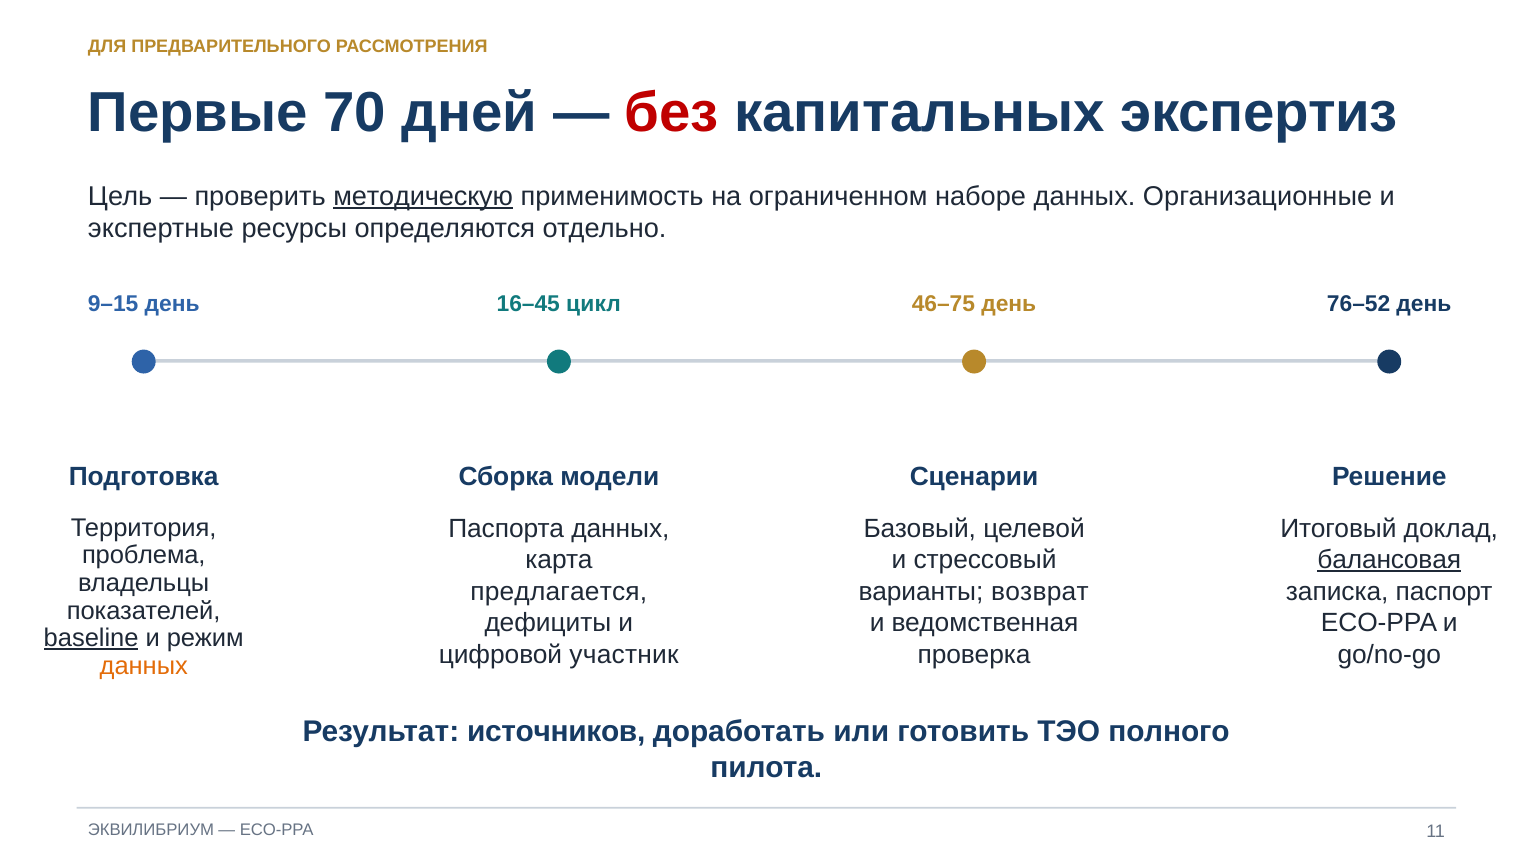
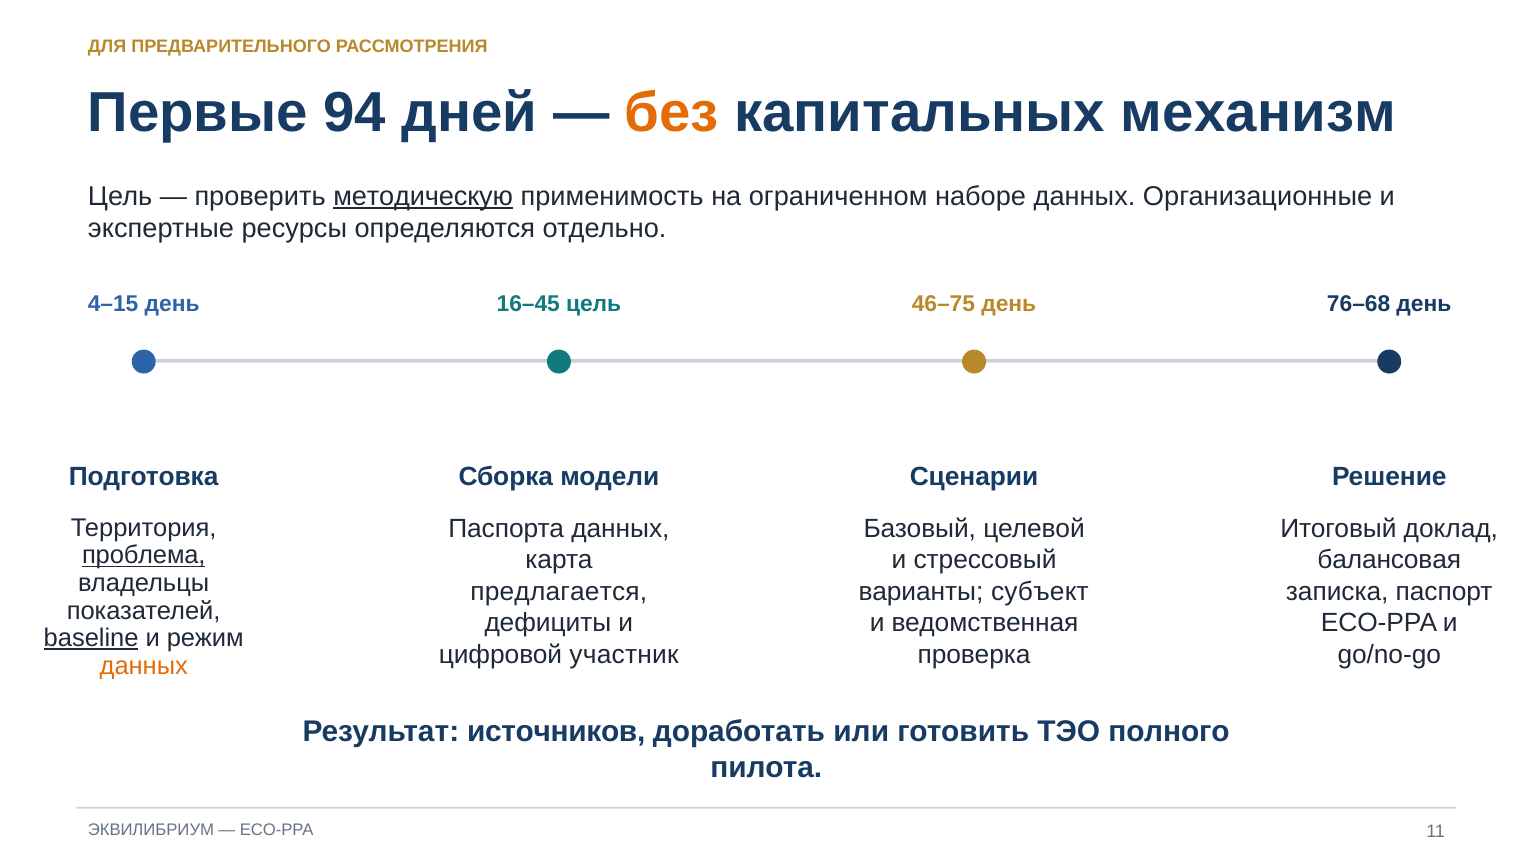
70: 70 -> 94
без colour: red -> orange
экспертиз: экспертиз -> механизм
9–15: 9–15 -> 4–15
16–45 цикл: цикл -> цель
76–52: 76–52 -> 76–68
проблема underline: none -> present
балансовая underline: present -> none
возврат: возврат -> субъект
